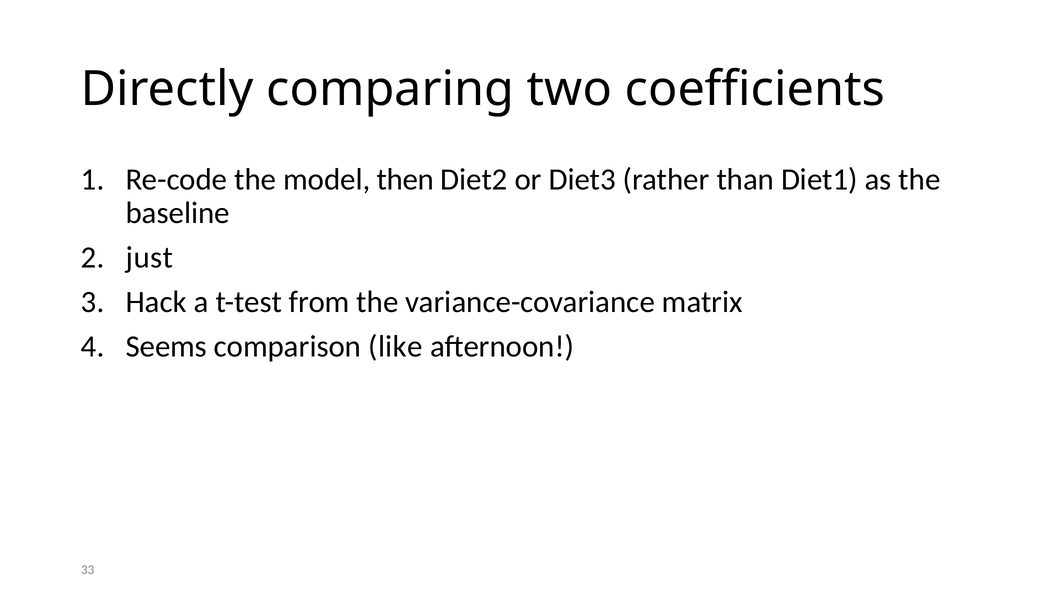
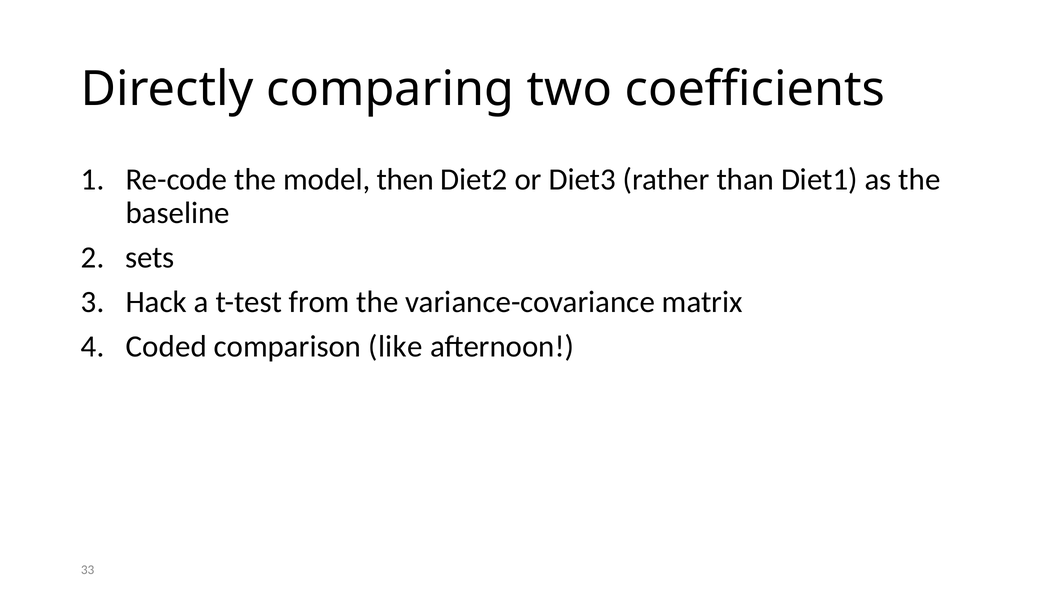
just: just -> sets
Seems: Seems -> Coded
